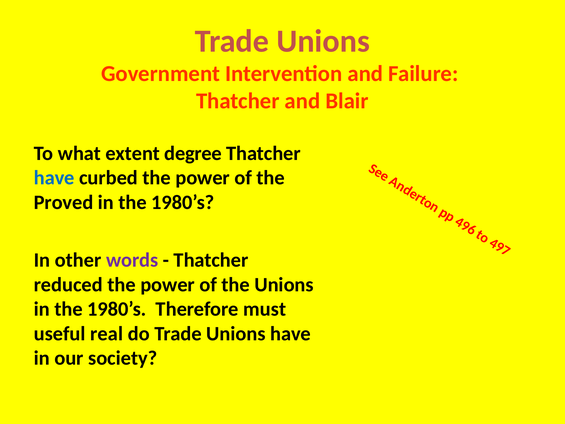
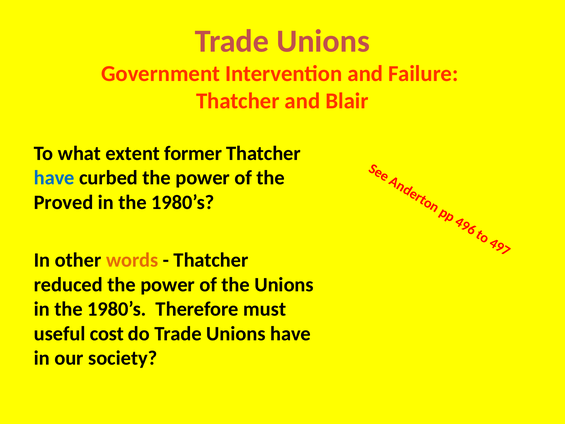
degree: degree -> former
words colour: purple -> orange
real: real -> cost
